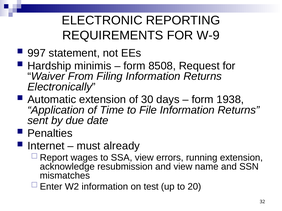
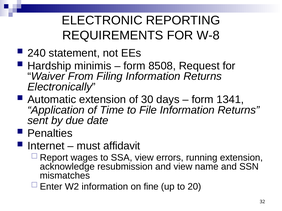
W-9: W-9 -> W-8
997: 997 -> 240
1938: 1938 -> 1341
already: already -> affidavit
test: test -> fine
